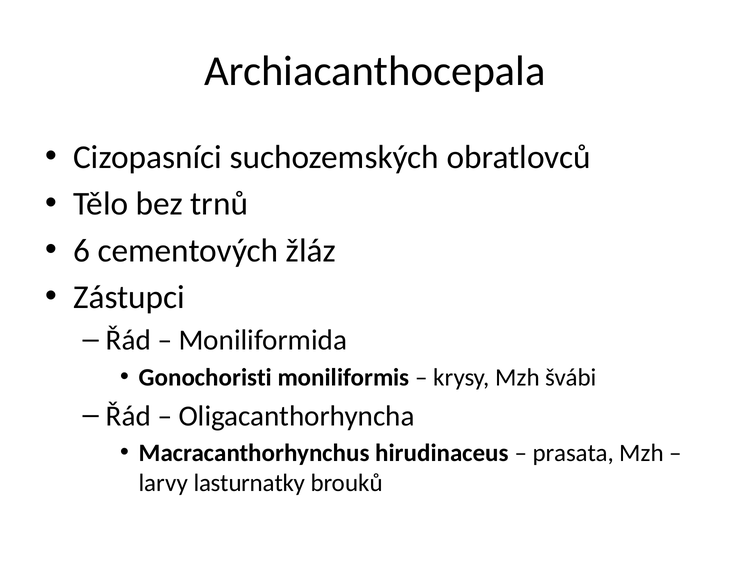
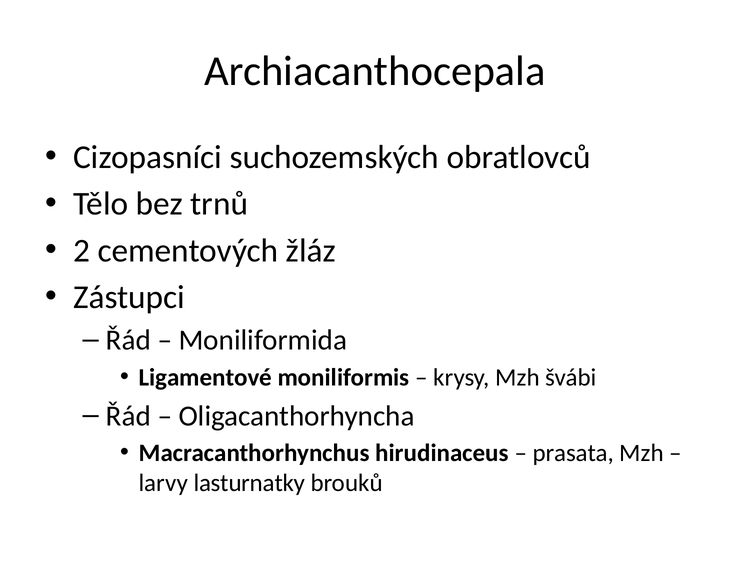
6: 6 -> 2
Gonochoristi: Gonochoristi -> Ligamentové
